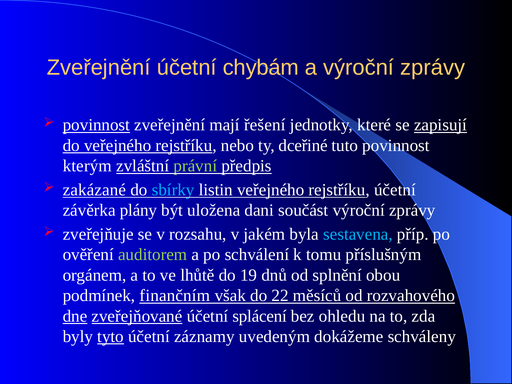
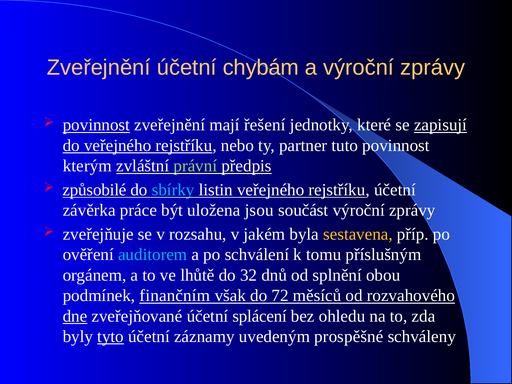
dceřiné: dceřiné -> partner
zakázané: zakázané -> způsobilé
plány: plány -> práce
dani: dani -> jsou
sestavena colour: light blue -> yellow
auditorem colour: light green -> light blue
19: 19 -> 32
22: 22 -> 72
zveřejňované underline: present -> none
dokážeme: dokážeme -> prospěšné
